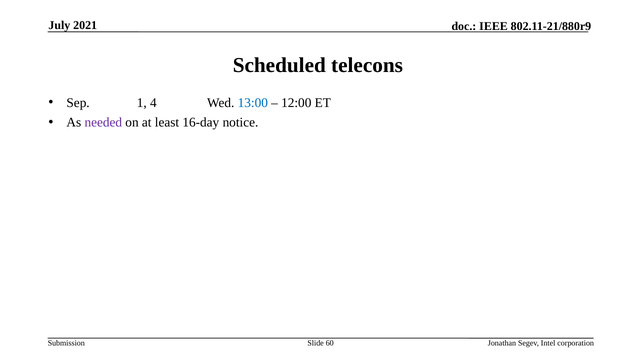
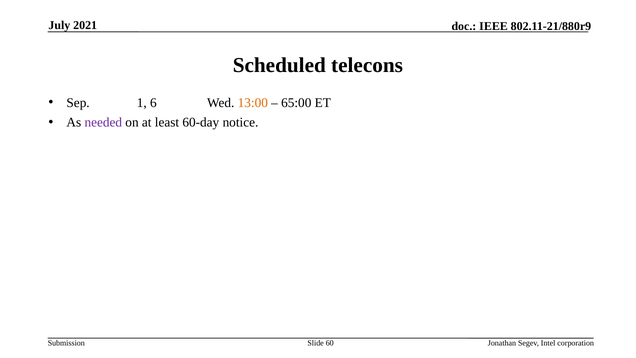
4: 4 -> 6
13:00 colour: blue -> orange
12:00: 12:00 -> 65:00
16-day: 16-day -> 60-day
